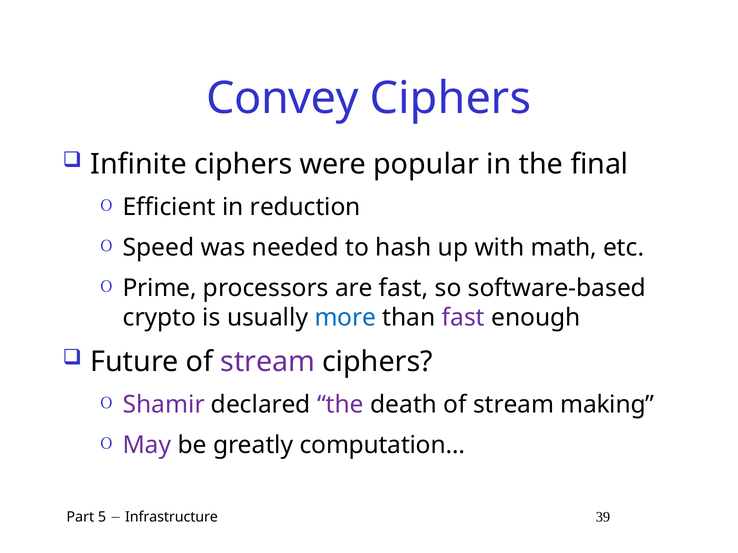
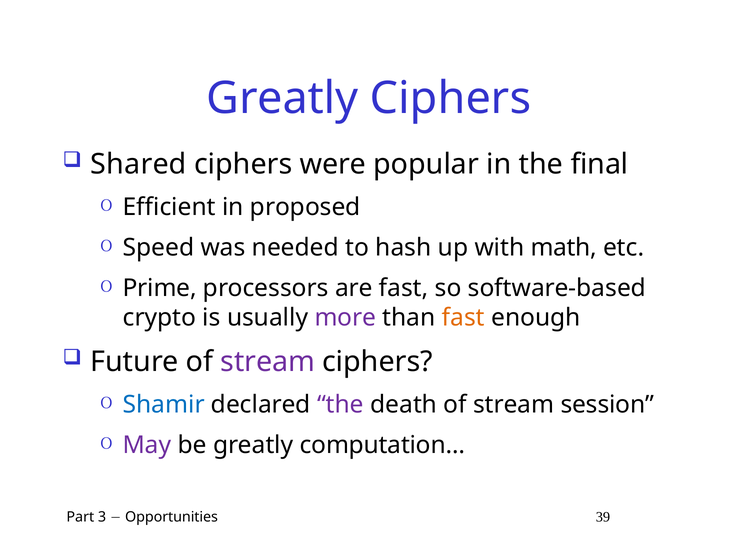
Convey at (283, 98): Convey -> Greatly
Infinite: Infinite -> Shared
reduction: reduction -> proposed
more colour: blue -> purple
fast at (463, 318) colour: purple -> orange
Shamir colour: purple -> blue
making: making -> session
5: 5 -> 3
Infrastructure: Infrastructure -> Opportunities
